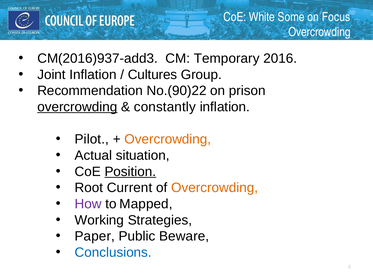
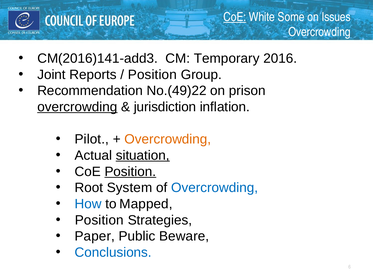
CoE at (235, 17) underline: none -> present
Focus: Focus -> Issues
CM(2016)937-add3: CM(2016)937-add3 -> CM(2016)141-add3
Joint Inflation: Inflation -> Reports
Cultures at (153, 74): Cultures -> Position
No.(90)22: No.(90)22 -> No.(49)22
constantly: constantly -> jurisdiction
situation underline: none -> present
Current: Current -> System
Overcrowding at (215, 188) colour: orange -> blue
How colour: purple -> blue
Working at (99, 220): Working -> Position
